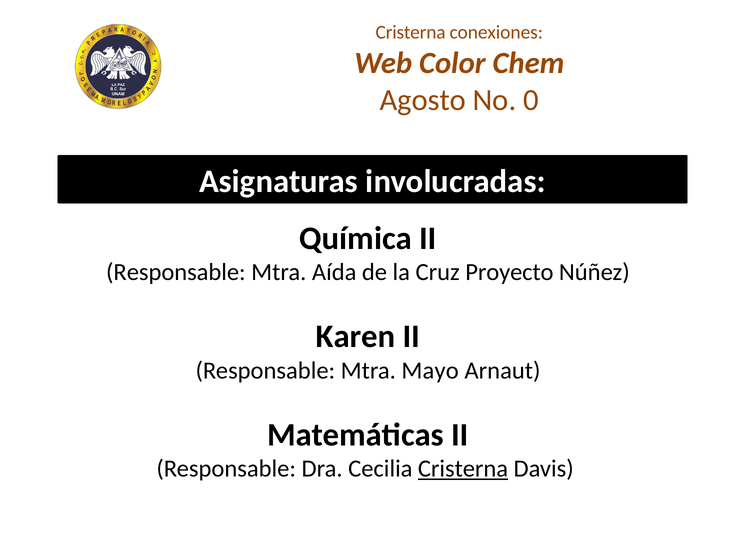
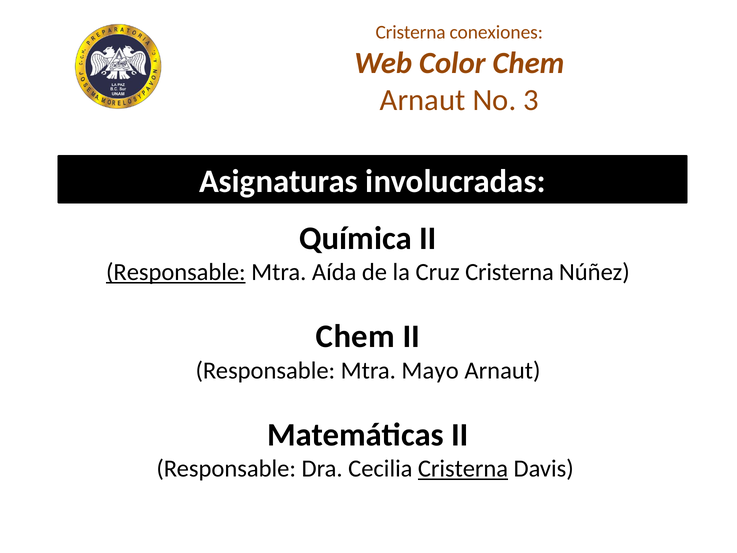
Agosto at (423, 100): Agosto -> Arnaut
0: 0 -> 3
Responsable at (176, 272) underline: none -> present
Cruz Proyecto: Proyecto -> Cristerna
Karen at (356, 336): Karen -> Chem
